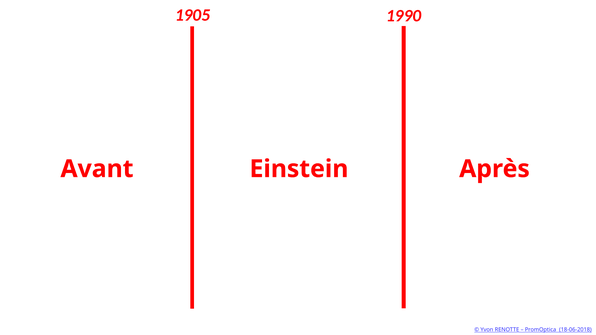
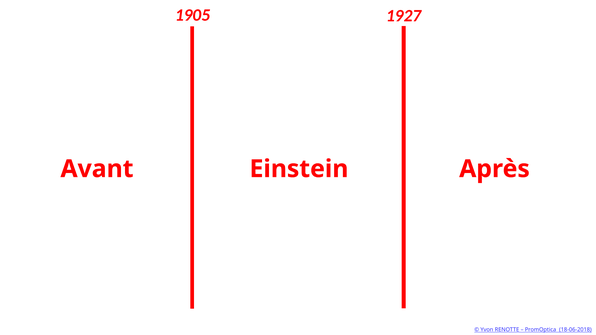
1990: 1990 -> 1927
